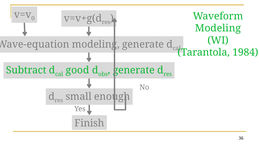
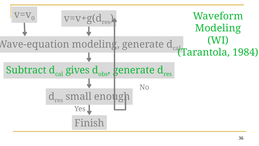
good: good -> gives
